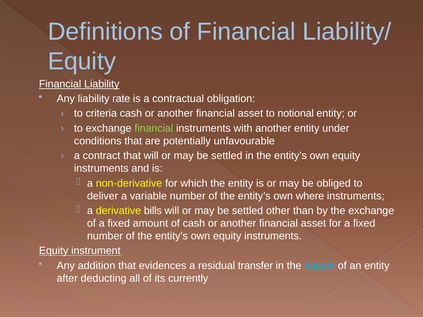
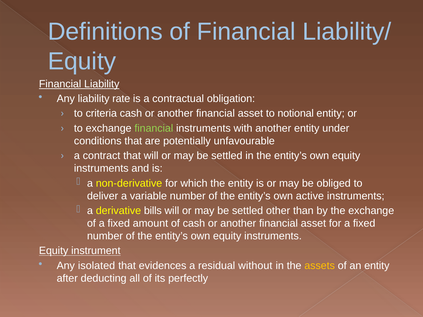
where: where -> active
addition: addition -> isolated
transfer: transfer -> without
assets colour: light blue -> yellow
currently: currently -> perfectly
